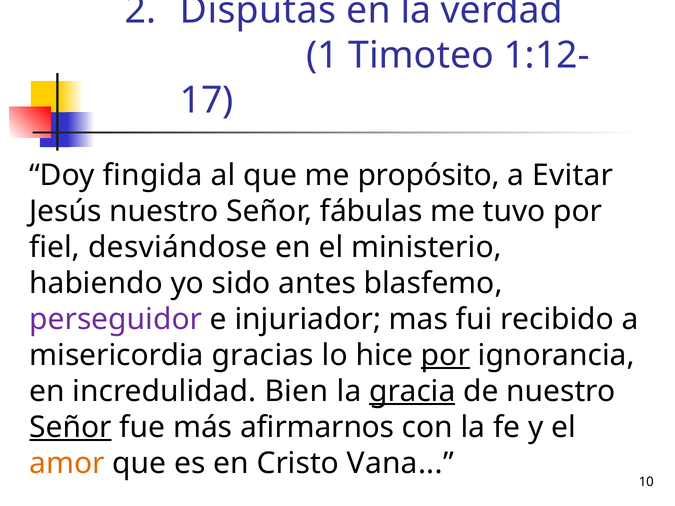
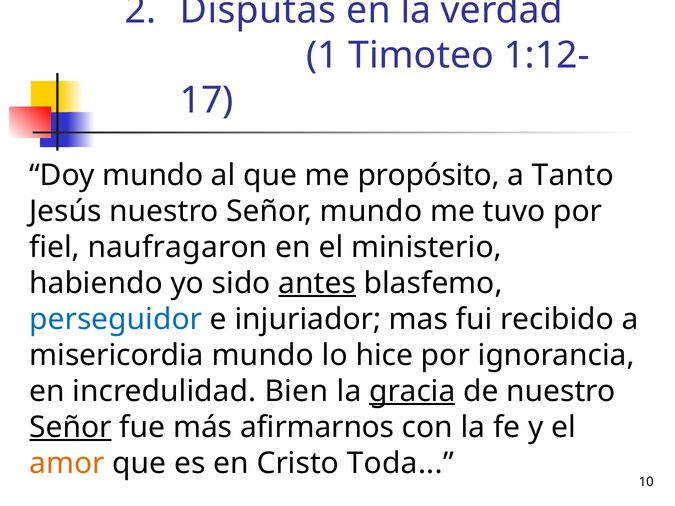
Doy fingida: fingida -> mundo
Evitar: Evitar -> Tanto
Señor fábulas: fábulas -> mundo
desviándose: desviándose -> naufragaron
antes underline: none -> present
perseguidor colour: purple -> blue
misericordia gracias: gracias -> mundo
por at (445, 355) underline: present -> none
Vana: Vana -> Toda
